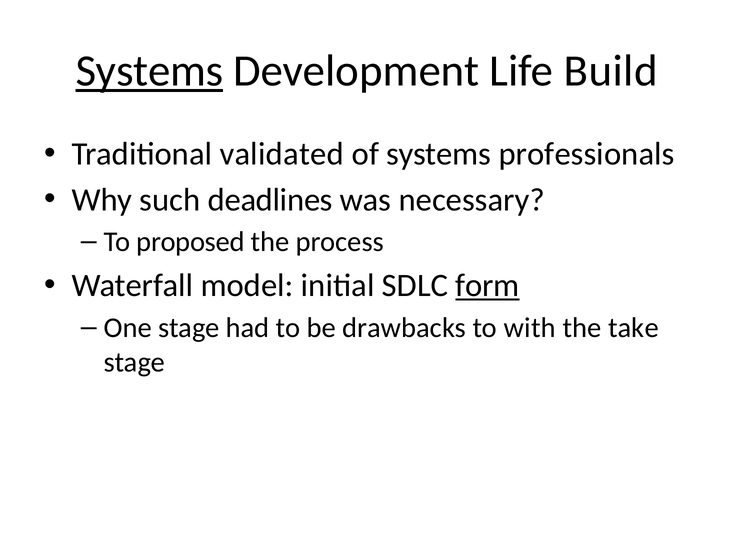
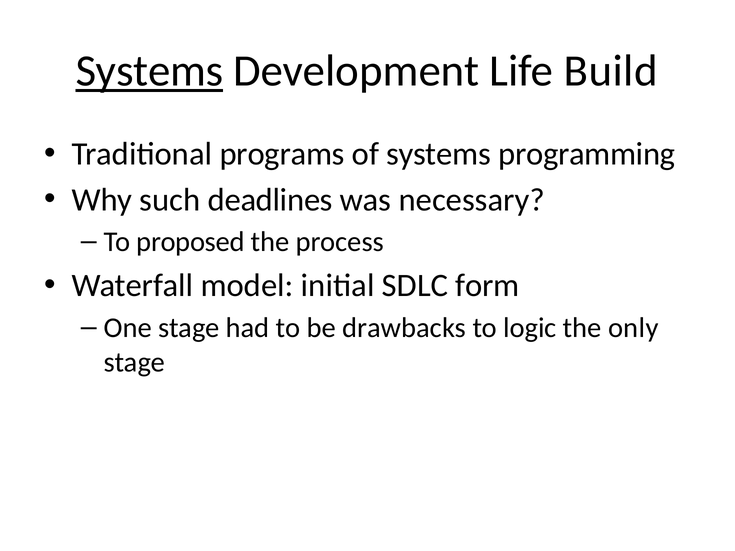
validated: validated -> programs
professionals: professionals -> programming
form underline: present -> none
with: with -> logic
take: take -> only
